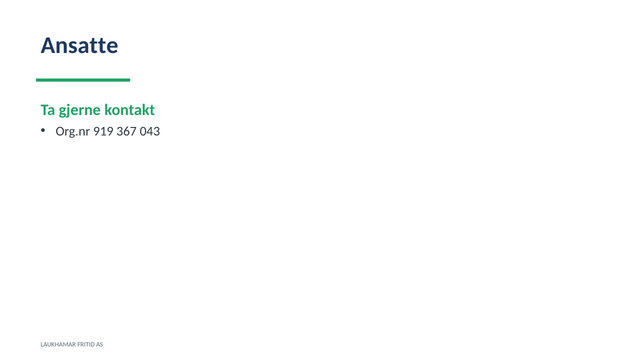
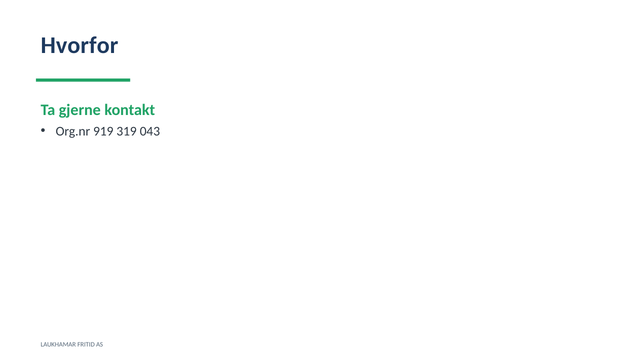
Ansatte: Ansatte -> Hvorfor
367: 367 -> 319
